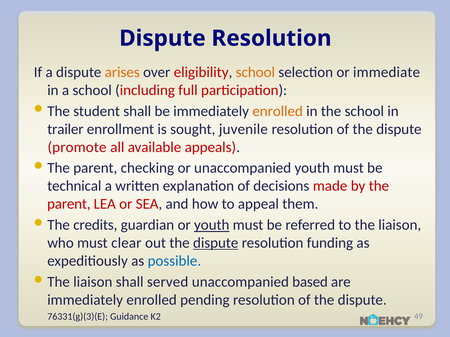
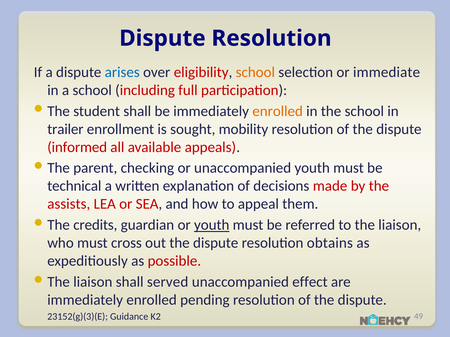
arises colour: orange -> blue
juvenile: juvenile -> mobility
promote: promote -> informed
parent at (69, 204): parent -> assists
clear: clear -> cross
dispute at (216, 243) underline: present -> none
funding: funding -> obtains
possible colour: blue -> red
based: based -> effect
76331(g)(3)(E: 76331(g)(3)(E -> 23152(g)(3)(E
